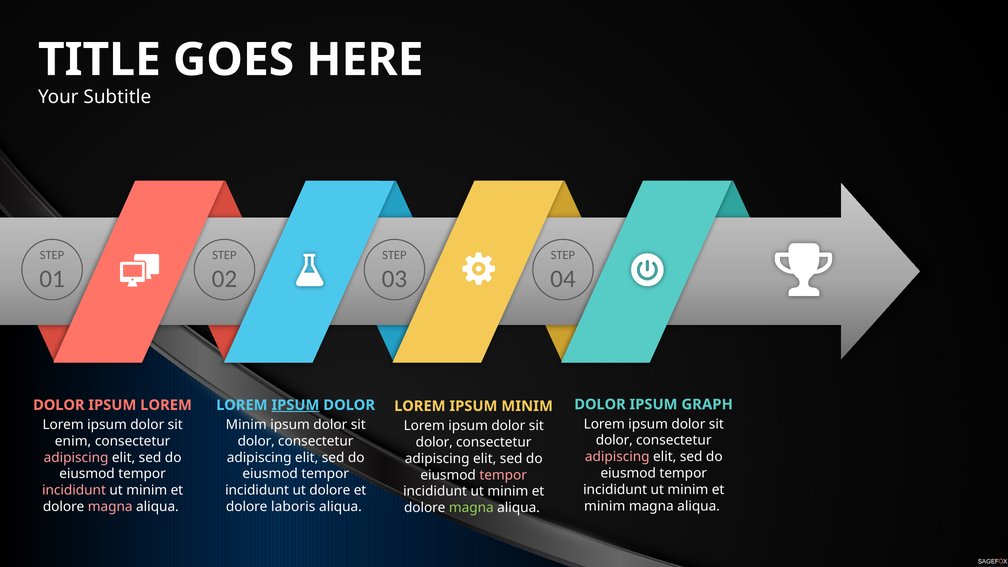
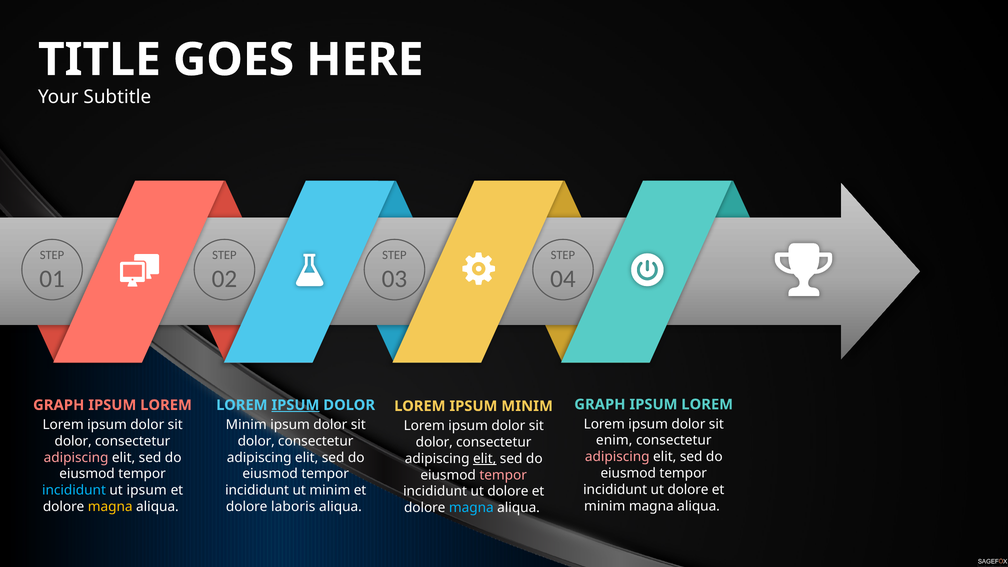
DOLOR at (600, 404): DOLOR -> GRAPH
GRAPH at (707, 404): GRAPH -> LOREM
DOLOR at (59, 405): DOLOR -> GRAPH
dolor at (614, 440): dolor -> enim
enim at (73, 441): enim -> dolor
elit at (485, 459) underline: none -> present
minim at (688, 490): minim -> dolore
incididunt at (74, 490) colour: pink -> light blue
minim at (147, 490): minim -> ipsum
ut dolore: dolore -> minim
minim at (508, 491): minim -> dolore
magna at (110, 507) colour: pink -> yellow
magna at (471, 508) colour: light green -> light blue
